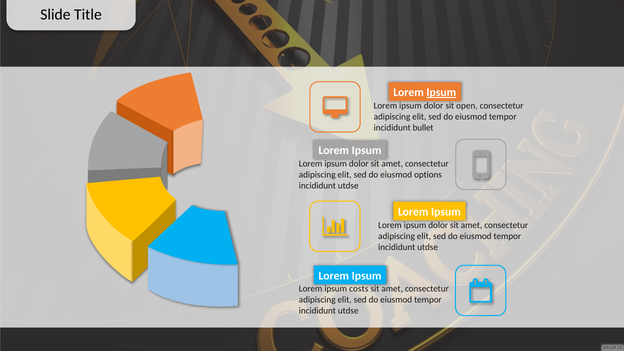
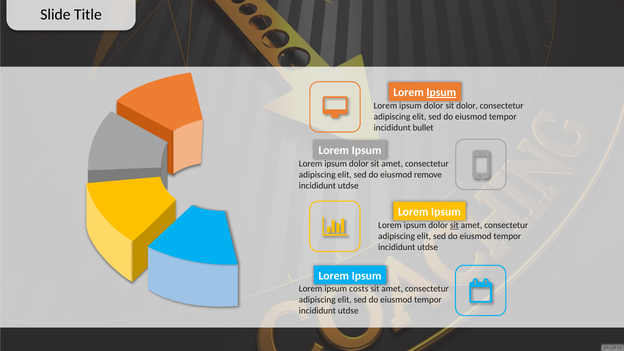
sit open: open -> dolor
options: options -> remove
sit at (454, 225) underline: none -> present
